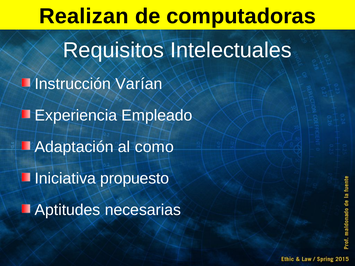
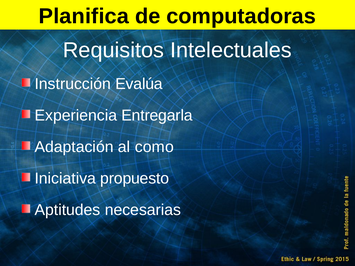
Realizan: Realizan -> Planifica
Varían: Varían -> Evalúa
Empleado: Empleado -> Entregarla
